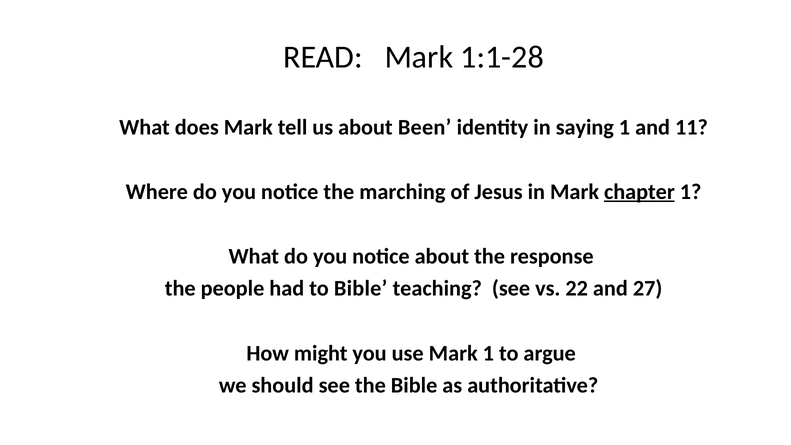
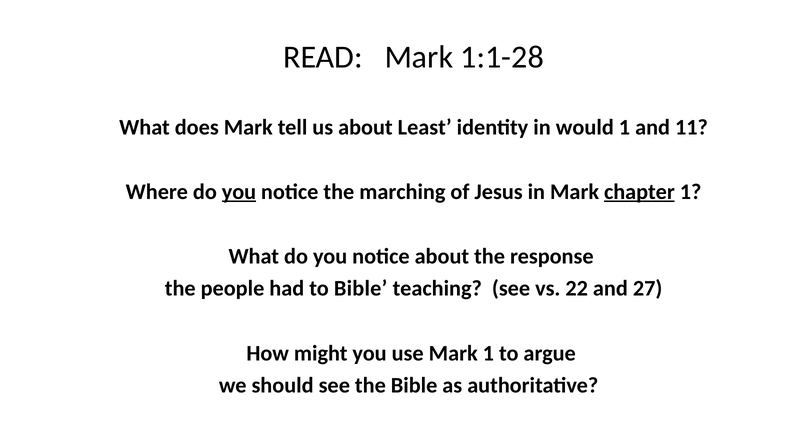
Been: Been -> Least
saying: saying -> would
you at (239, 192) underline: none -> present
